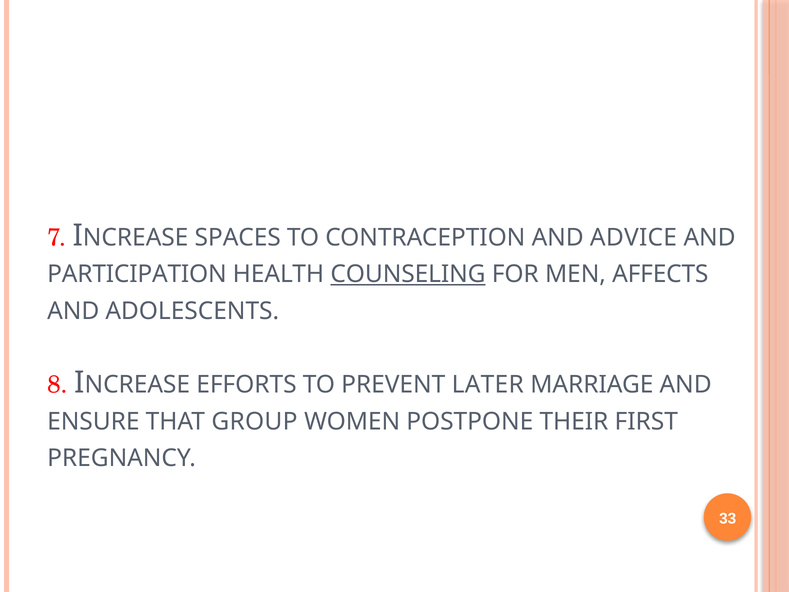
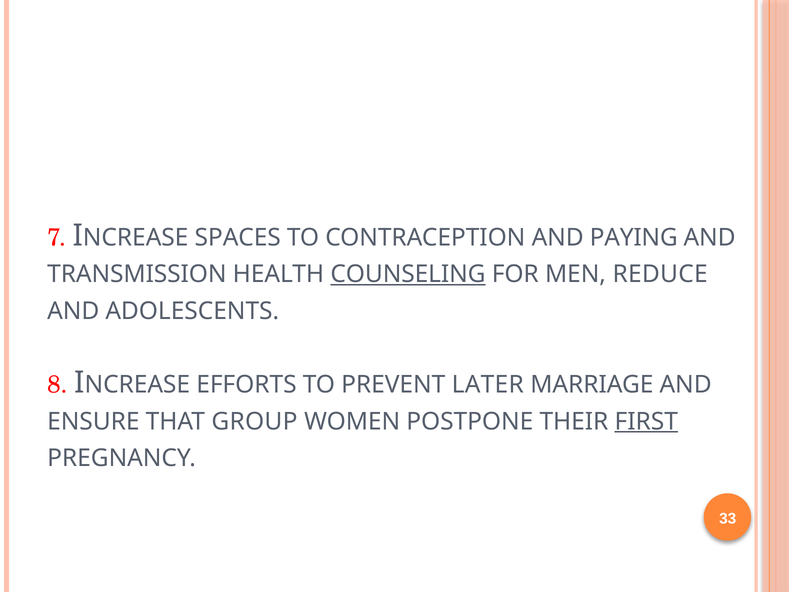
ADVICE: ADVICE -> PAYING
PARTICIPATION: PARTICIPATION -> TRANSMISSION
AFFECTS: AFFECTS -> REDUCE
FIRST underline: none -> present
